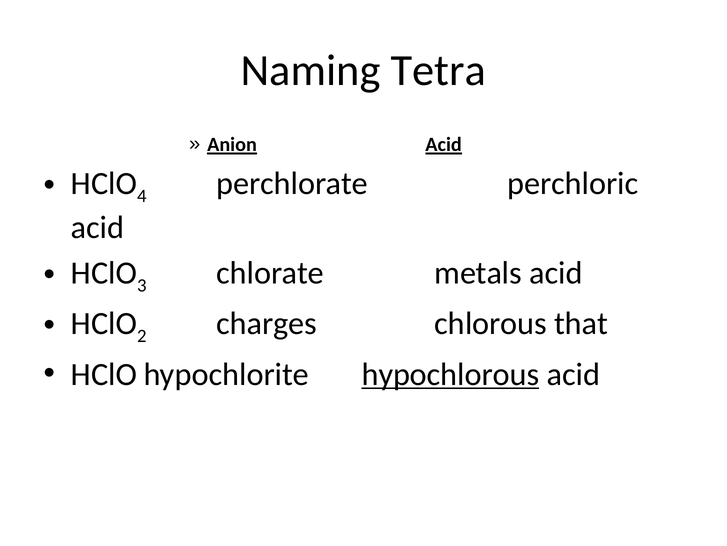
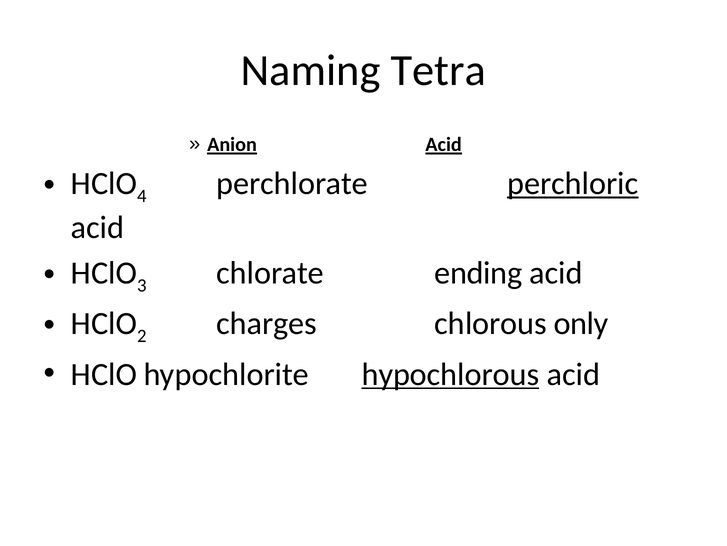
perchloric underline: none -> present
metals: metals -> ending
that: that -> only
